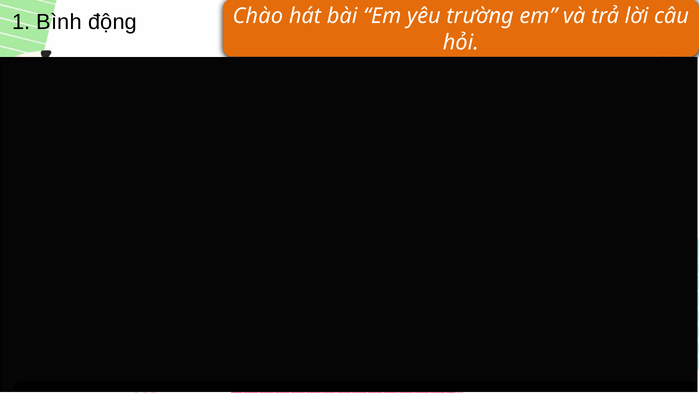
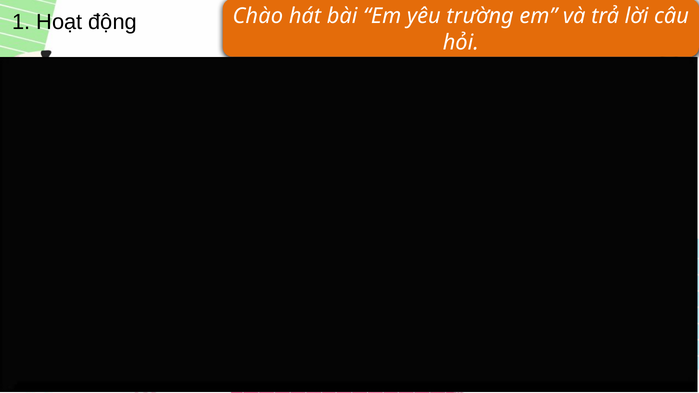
Bình: Bình -> Hoạt
